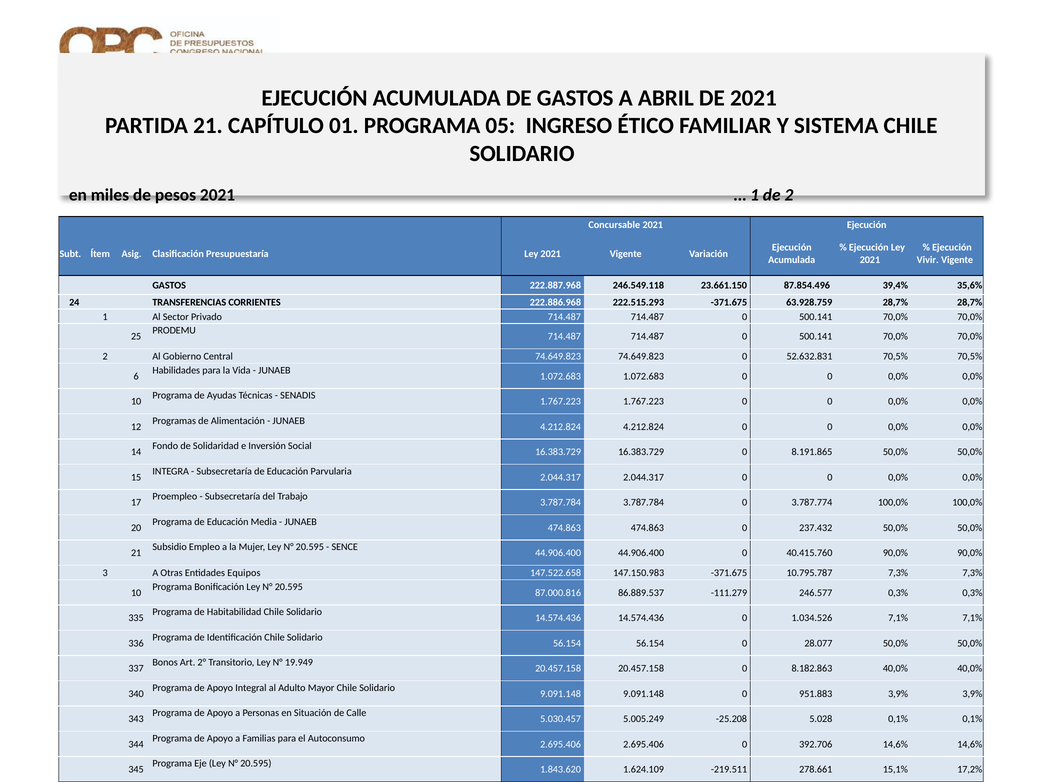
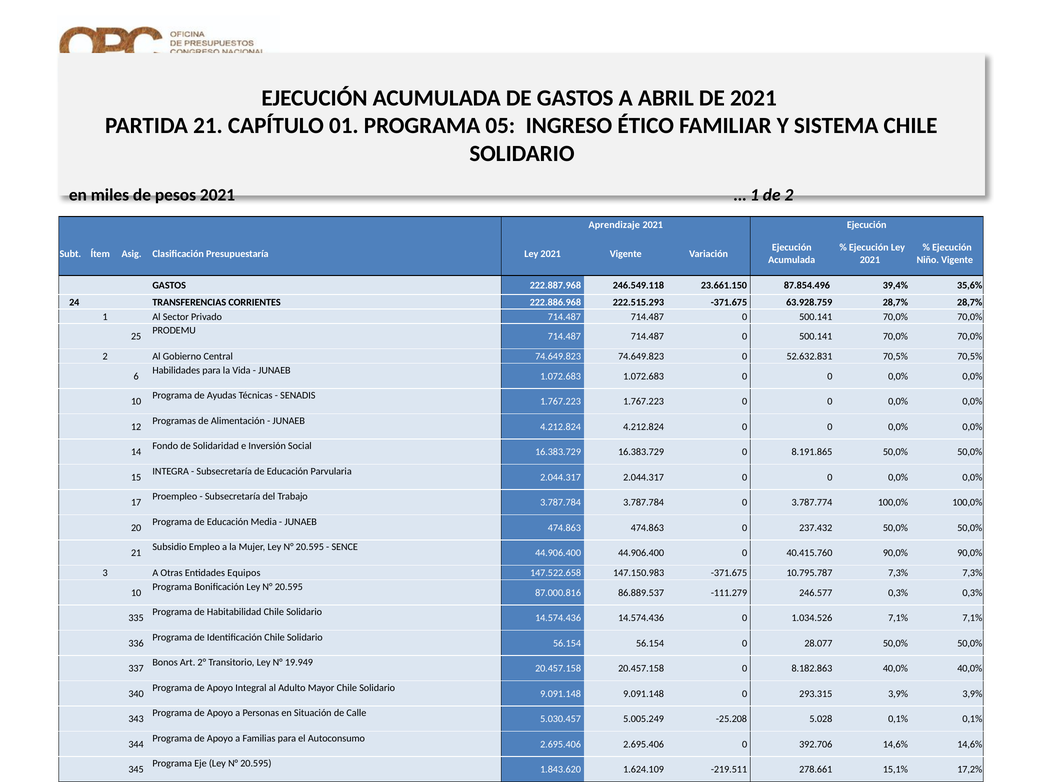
Concursable: Concursable -> Aprendizaje
Vivir: Vivir -> Niño
951.883: 951.883 -> 293.315
